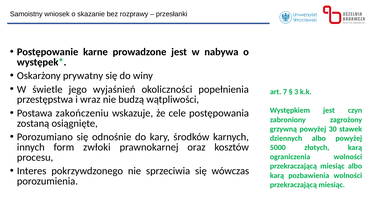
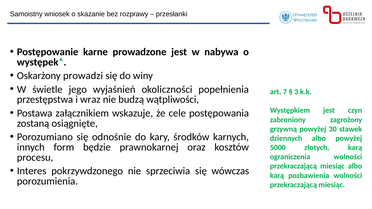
prywatny: prywatny -> prowadzi
zakończeniu: zakończeniu -> załącznikiem
zwłoki: zwłoki -> będzie
